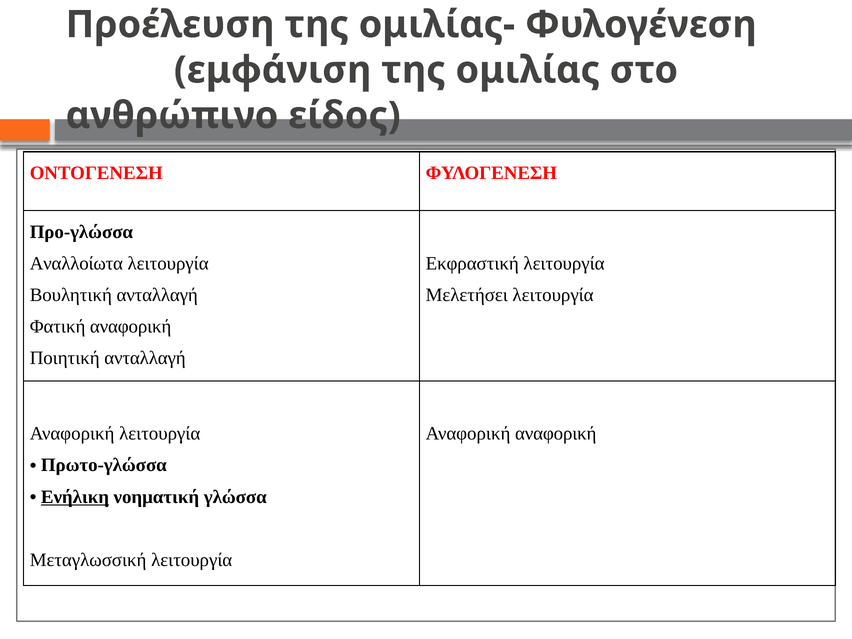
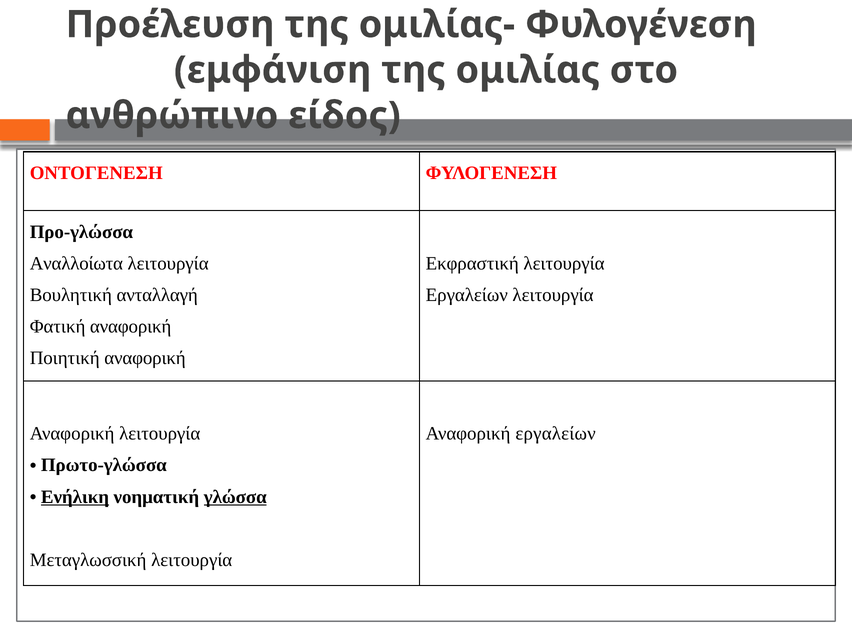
Μελετήσει at (467, 295): Μελετήσει -> Εργαλείων
Ποιητική ανταλλαγή: ανταλλαγή -> αναφορική
Αναφορική αναφορική: αναφορική -> εργαλείων
γλώσσα underline: none -> present
